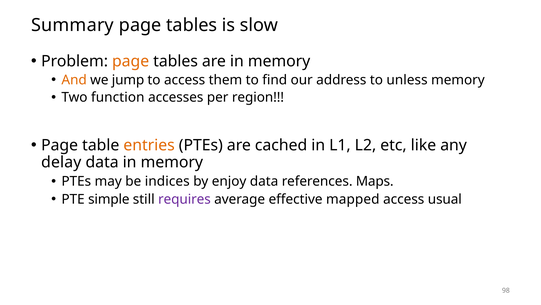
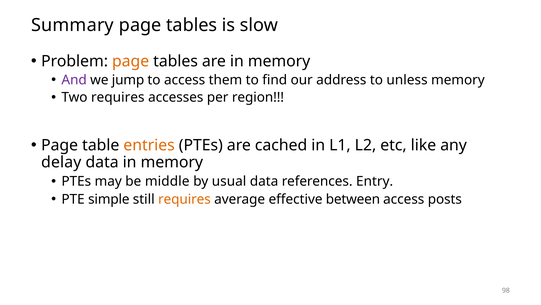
And colour: orange -> purple
Two function: function -> requires
indices: indices -> middle
enjoy: enjoy -> usual
Maps: Maps -> Entry
requires at (184, 199) colour: purple -> orange
mapped: mapped -> between
usual: usual -> posts
